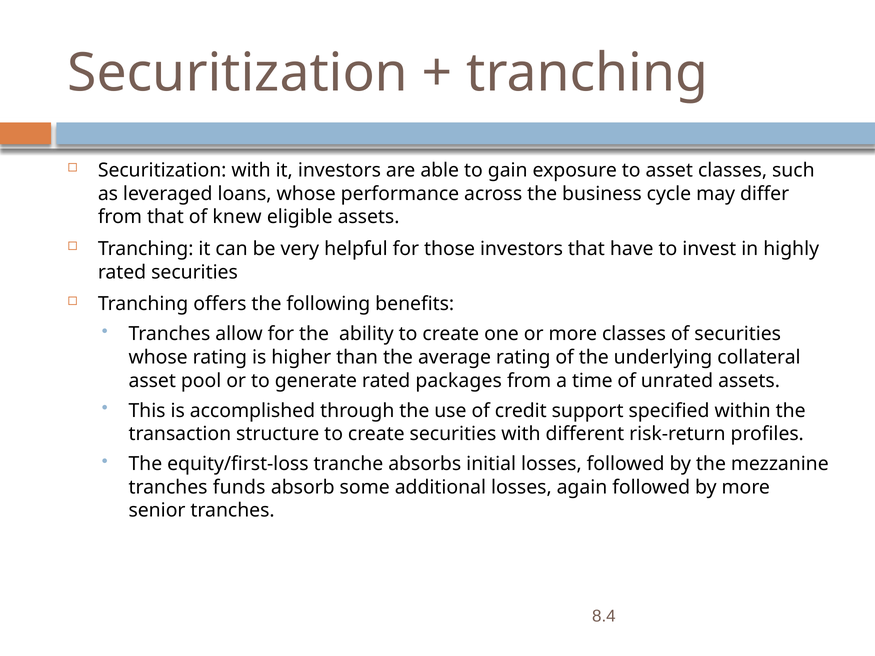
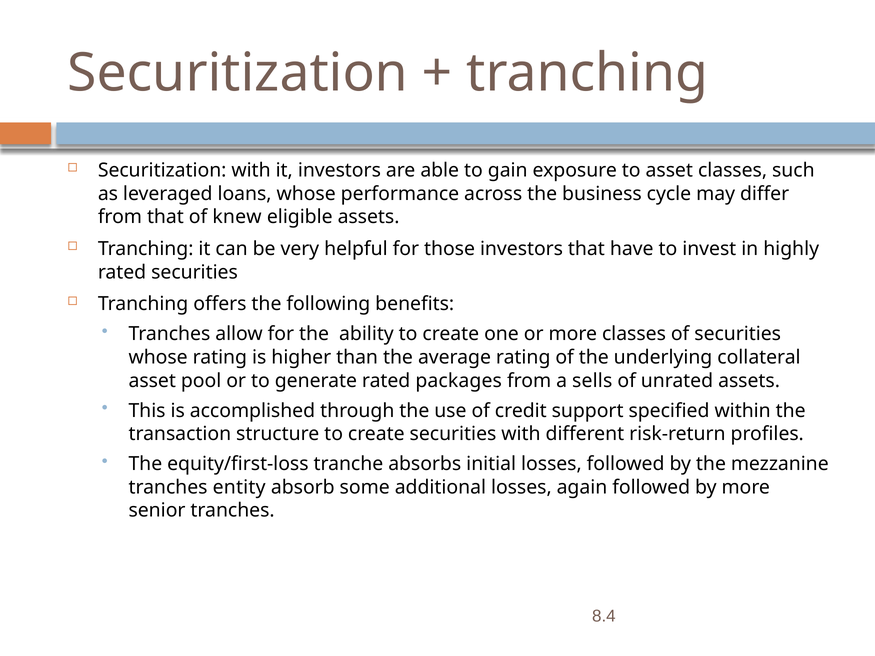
time: time -> sells
funds: funds -> entity
